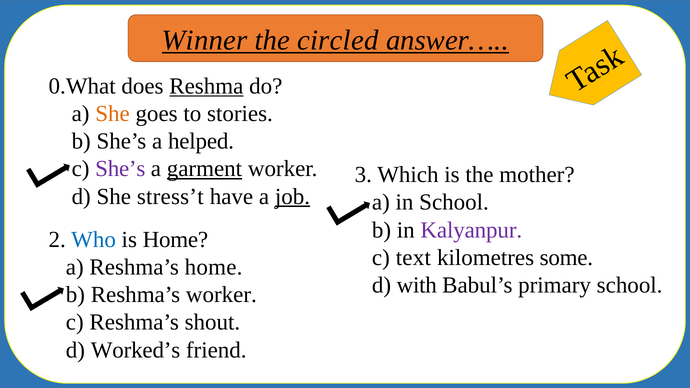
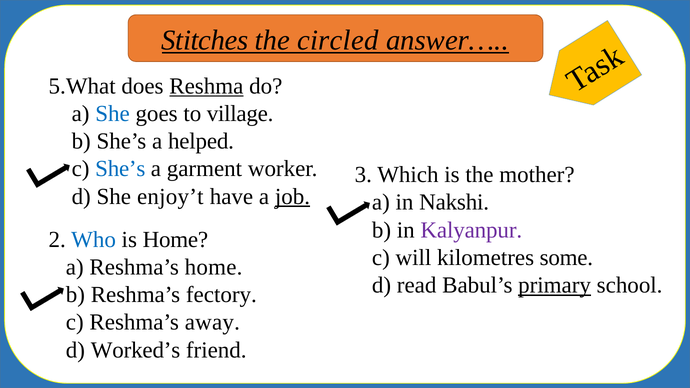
Winner: Winner -> Stitches
0.What: 0.What -> 5.What
She at (113, 114) colour: orange -> blue
stories: stories -> village
She’s at (120, 169) colour: purple -> blue
garment underline: present -> none
stress’t: stress’t -> enjoy’t
in School: School -> Nakshi
text: text -> will
with: with -> read
primary underline: none -> present
Reshma’s worker: worker -> fectory
shout: shout -> away
